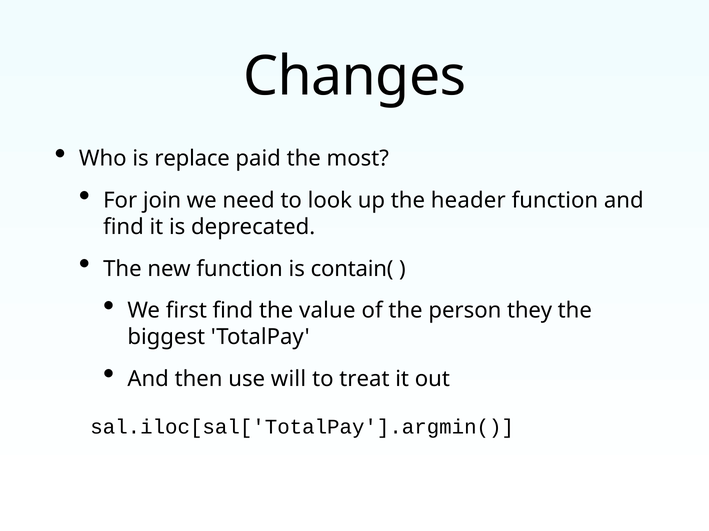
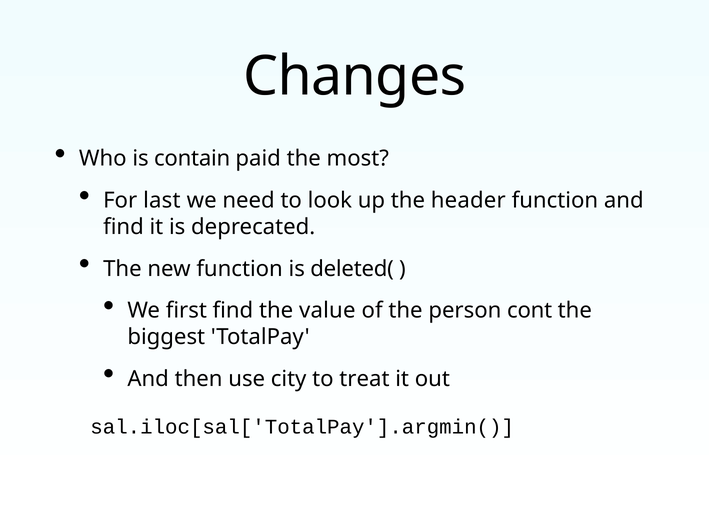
replace: replace -> contain
join: join -> last
contain(: contain( -> deleted(
they: they -> cont
will: will -> city
